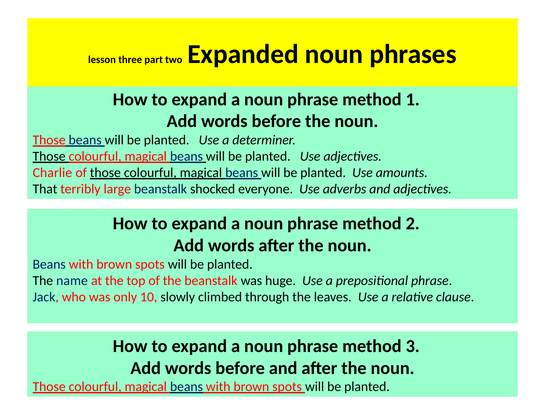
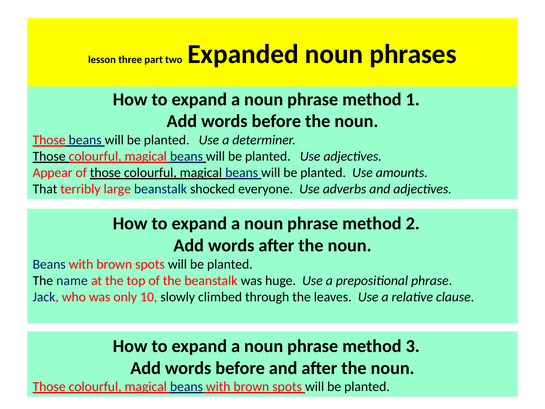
Charlie: Charlie -> Appear
